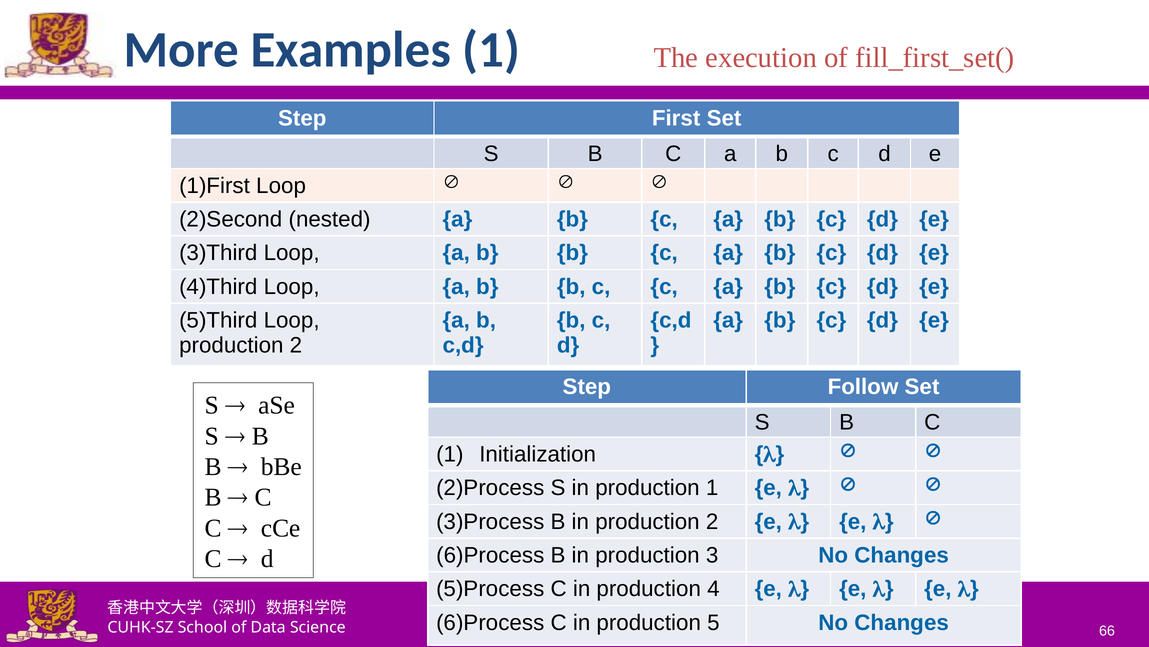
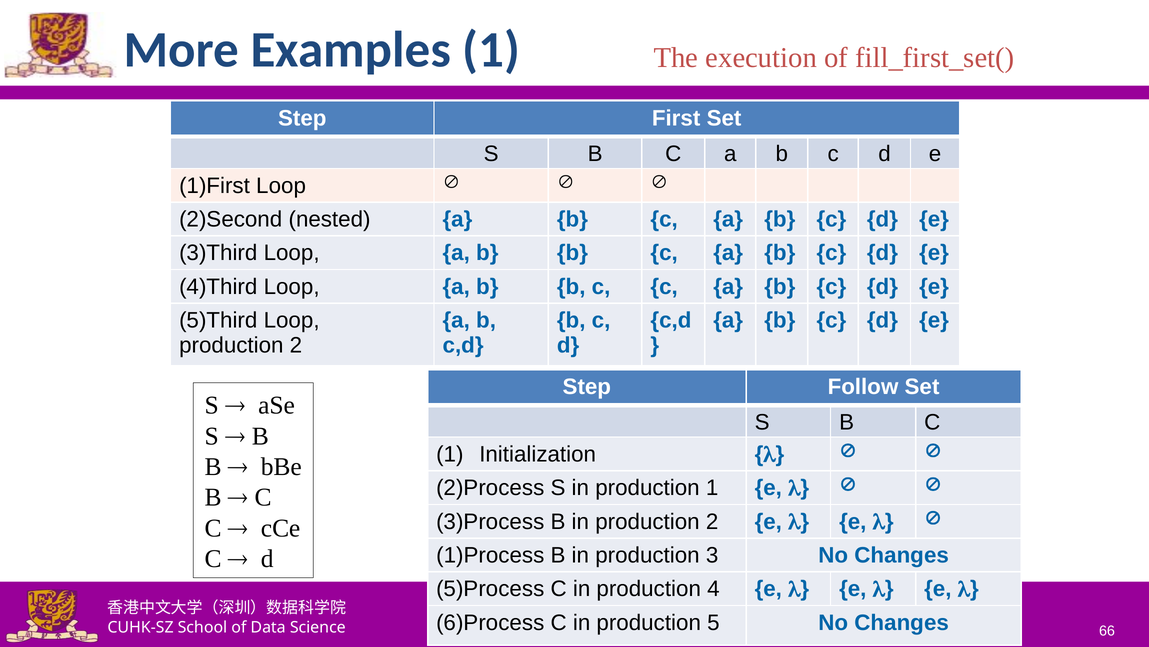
6)Process at (490, 555): 6)Process -> 1)Process
